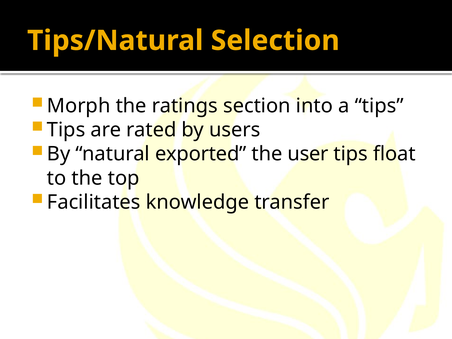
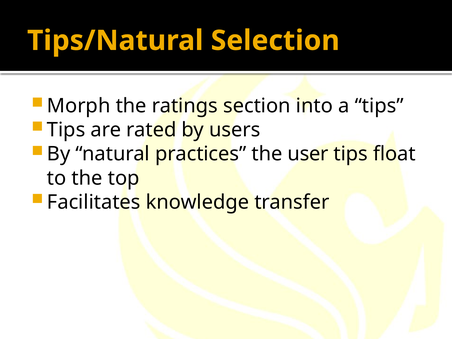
exported: exported -> practices
